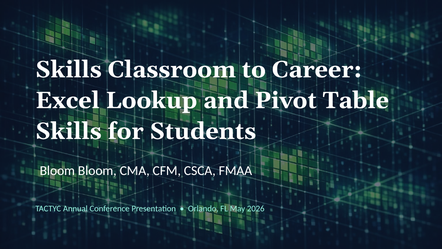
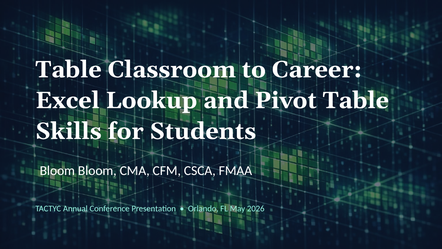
Skills at (68, 69): Skills -> Table
